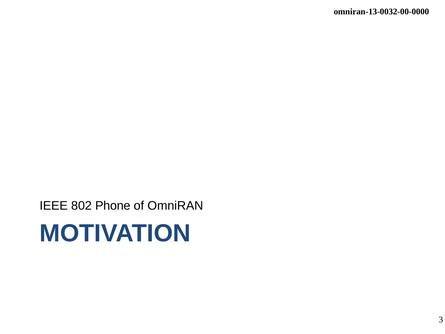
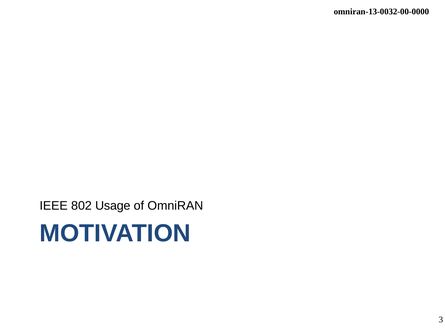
Phone: Phone -> Usage
